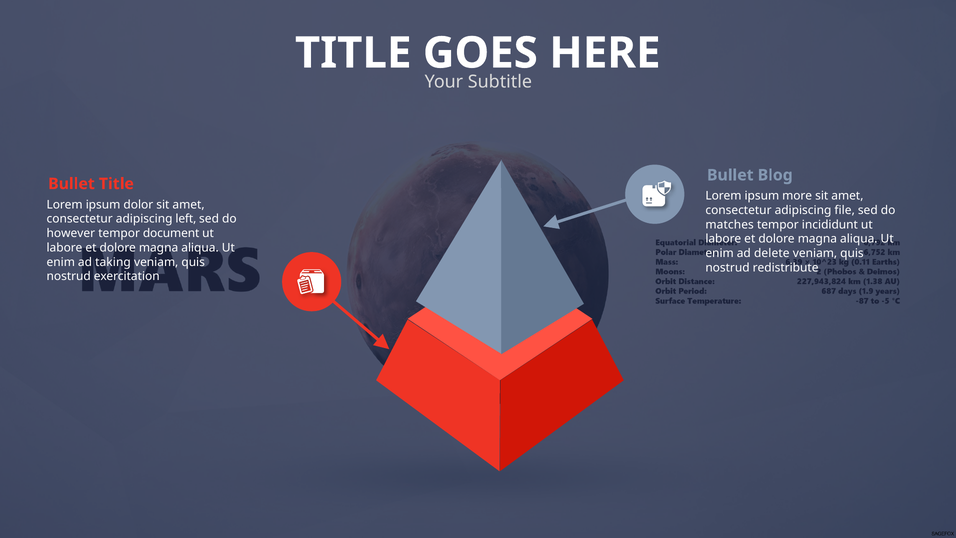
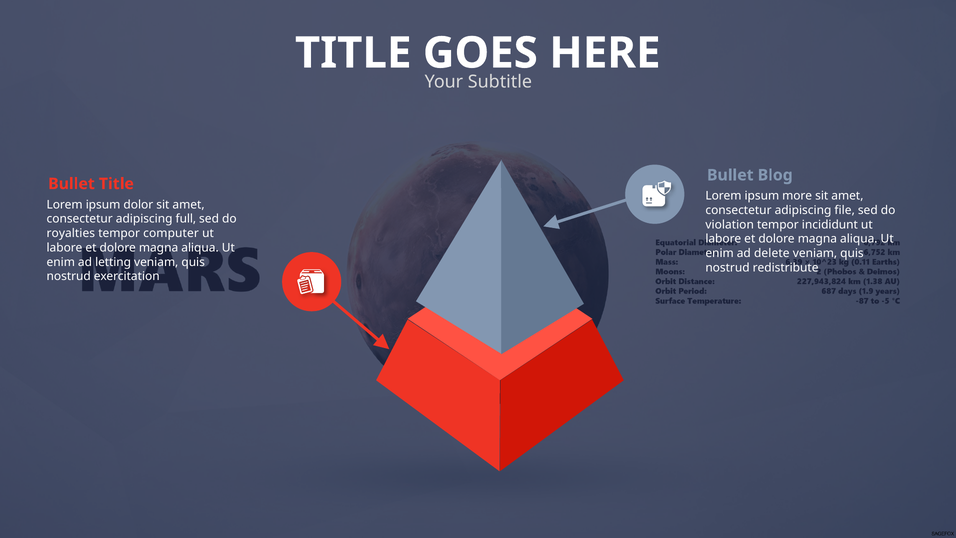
left: left -> full
matches: matches -> violation
however: however -> royalties
document: document -> computer
taking: taking -> letting
